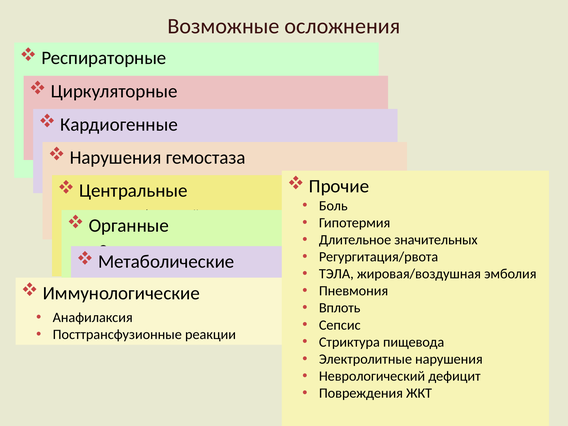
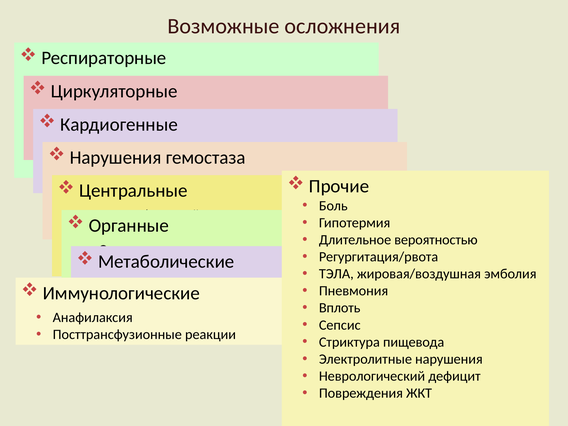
значительных: значительных -> вероятностью
